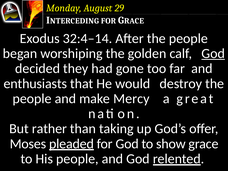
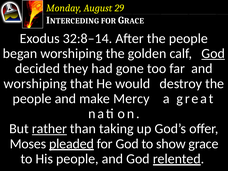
32:4–14: 32:4–14 -> 32:8–14
enthusiasts at (35, 84): enthusiasts -> worshiping
rather underline: none -> present
